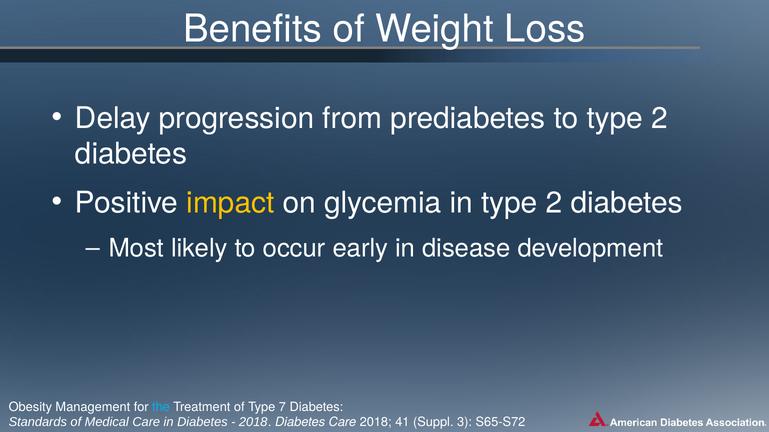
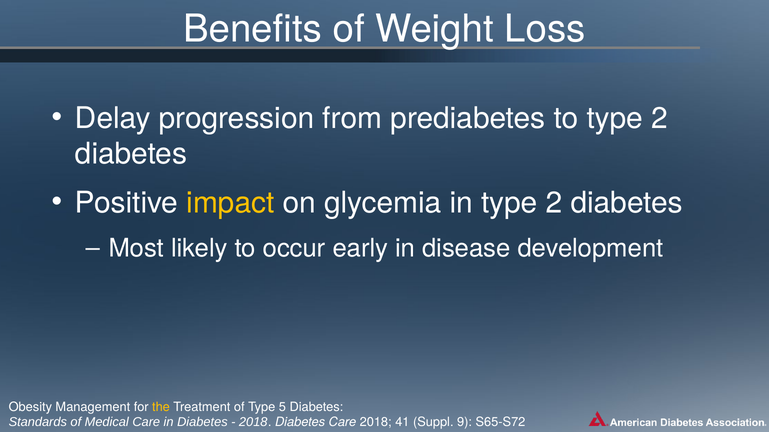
the colour: light blue -> yellow
7: 7 -> 5
3: 3 -> 9
